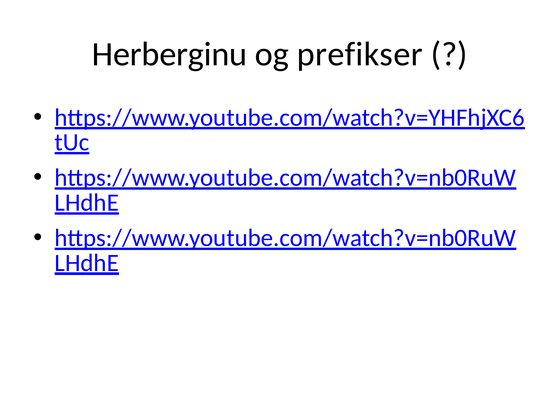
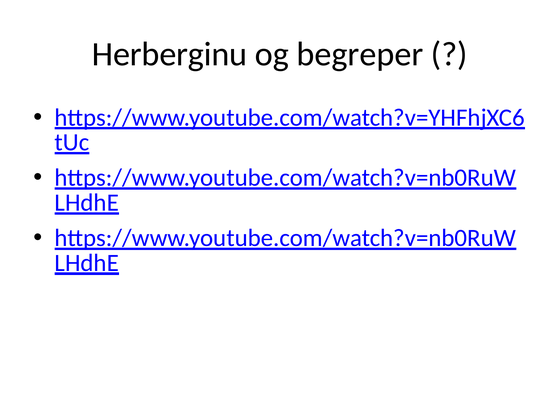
prefikser: prefikser -> begreper
